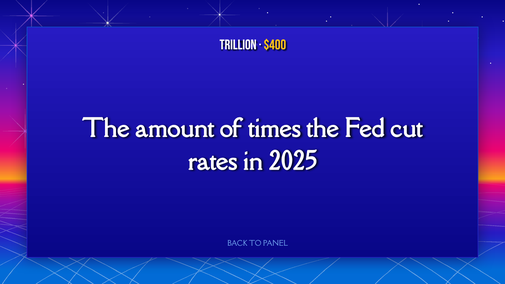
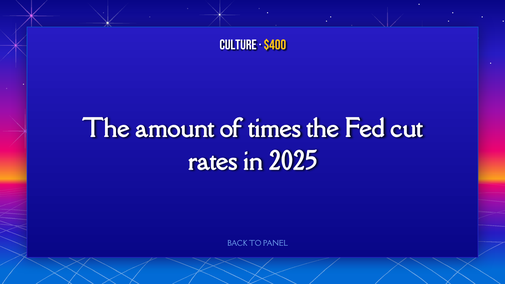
Trillion: Trillion -> Culture
